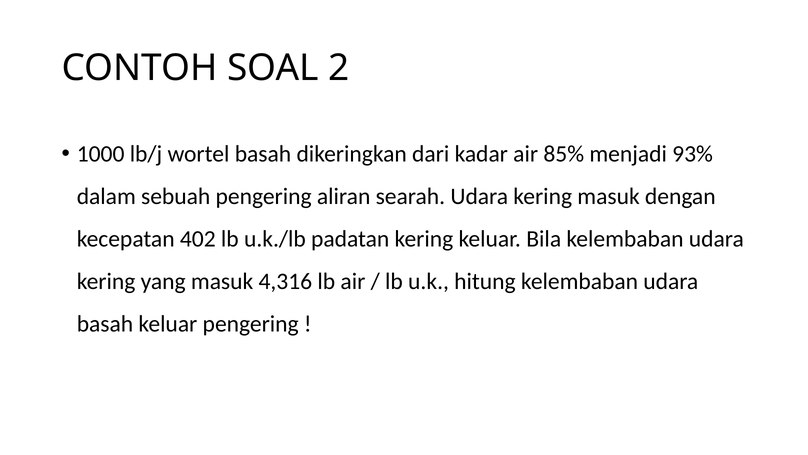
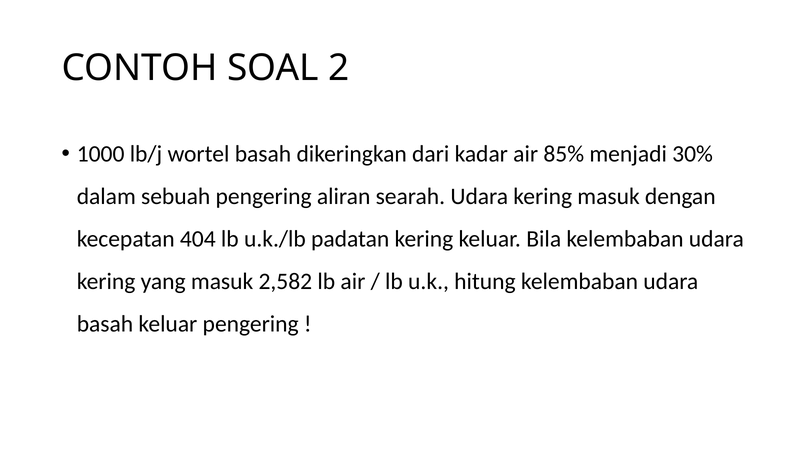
93%: 93% -> 30%
402: 402 -> 404
4,316: 4,316 -> 2,582
